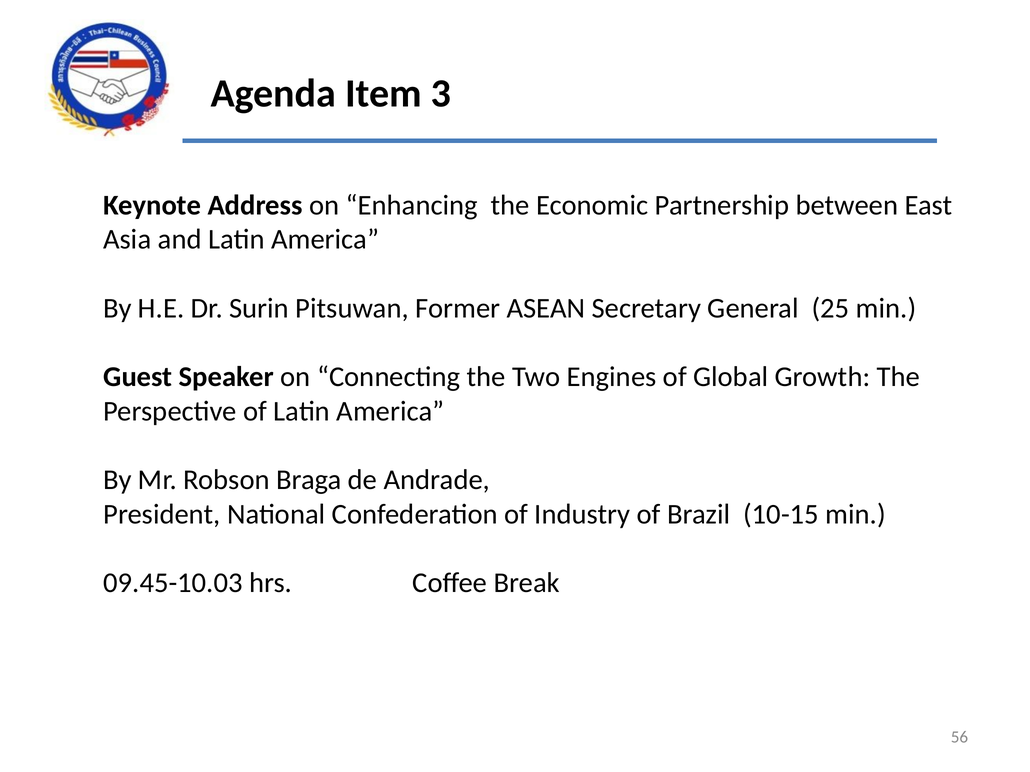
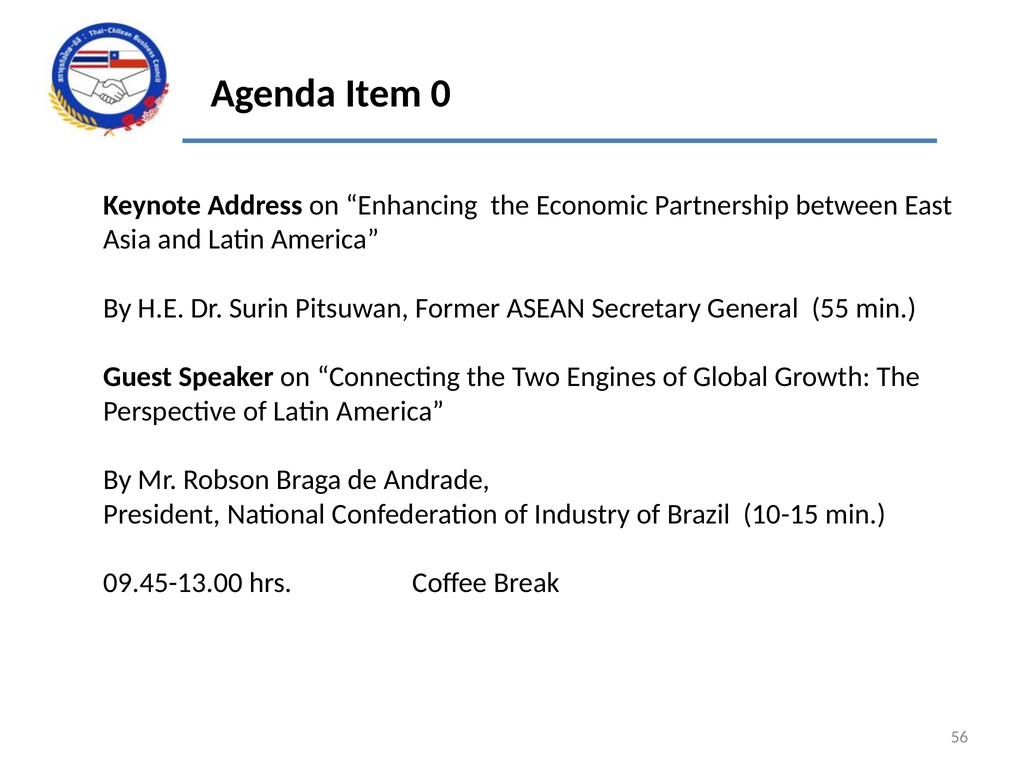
3: 3 -> 0
25: 25 -> 55
09.45-10.03: 09.45-10.03 -> 09.45-13.00
